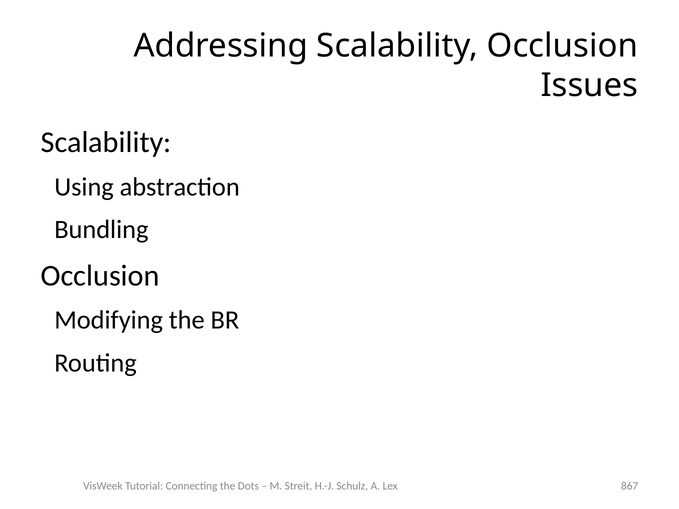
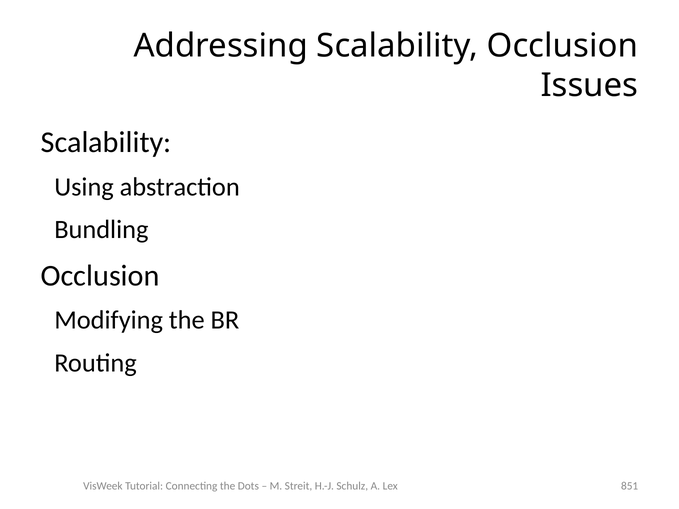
867: 867 -> 851
